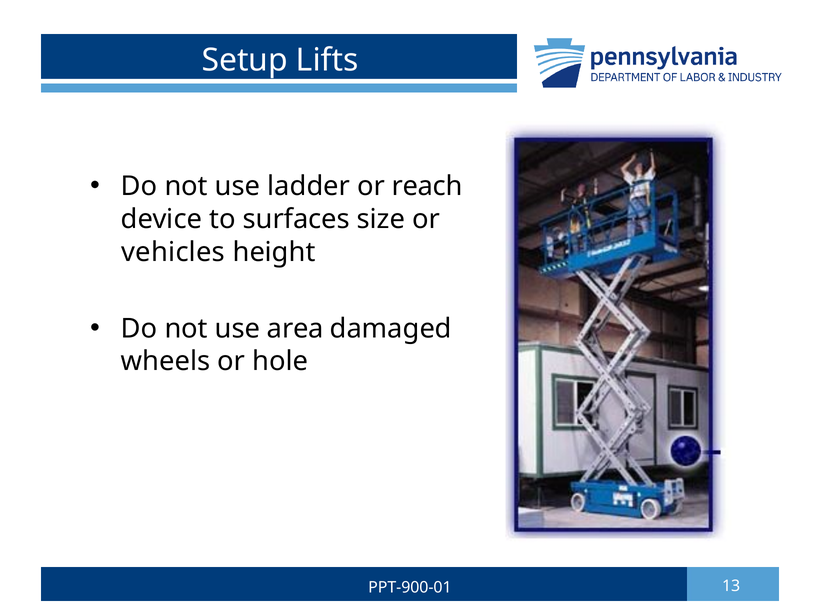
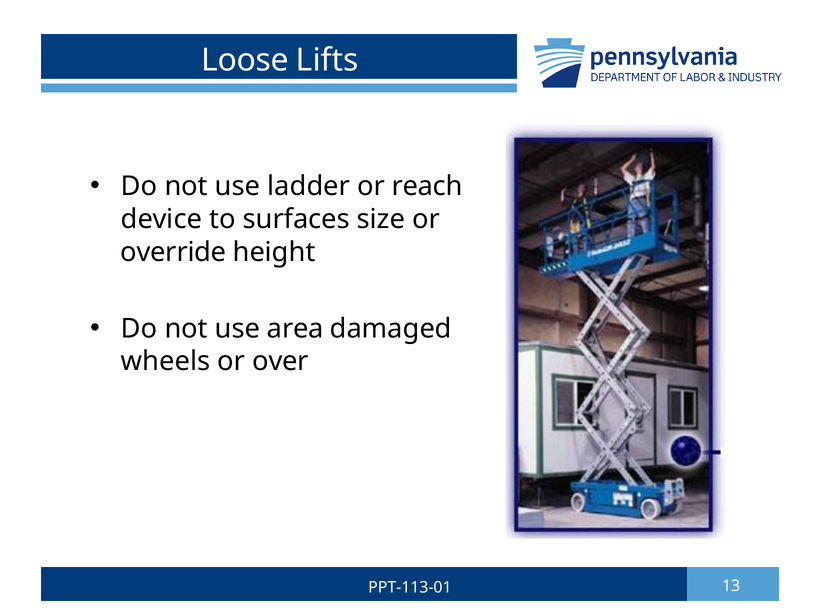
Setup: Setup -> Loose
vehicles: vehicles -> override
hole: hole -> over
PPT-900-01: PPT-900-01 -> PPT-113-01
